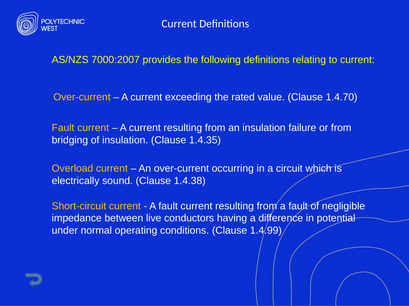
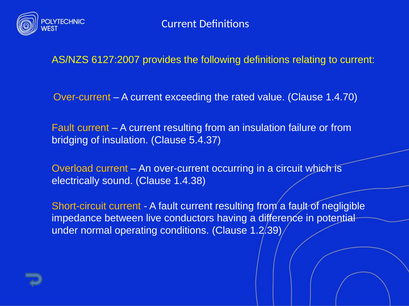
7000:2007: 7000:2007 -> 6127:2007
1.4.35: 1.4.35 -> 5.4.37
1.4.99: 1.4.99 -> 1.2.39
